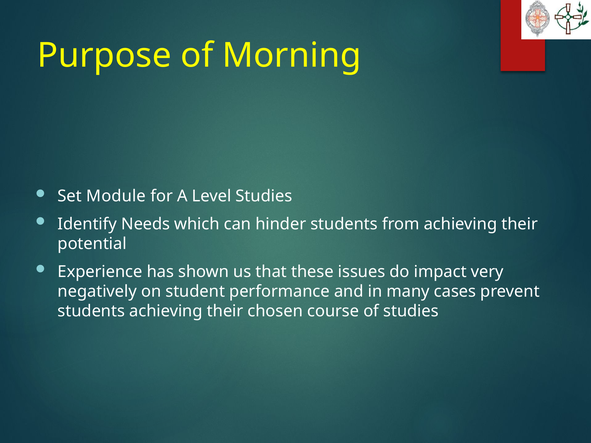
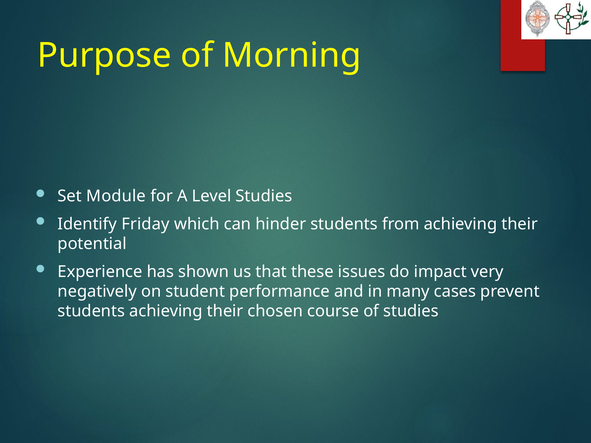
Needs: Needs -> Friday
